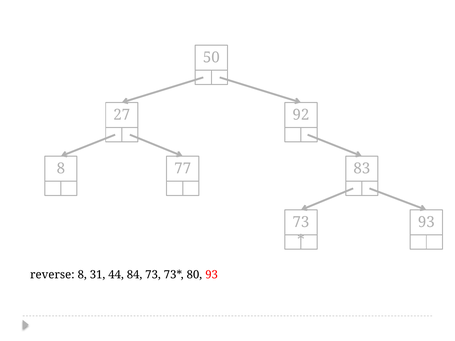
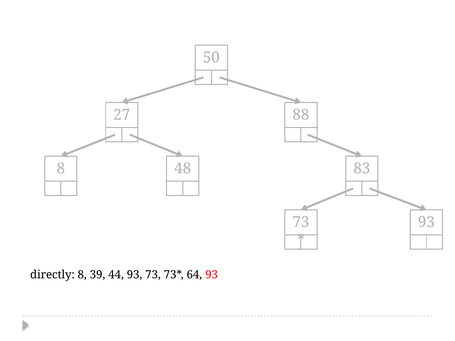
92: 92 -> 88
77: 77 -> 48
reverse: reverse -> directly
31: 31 -> 39
44 84: 84 -> 93
80: 80 -> 64
